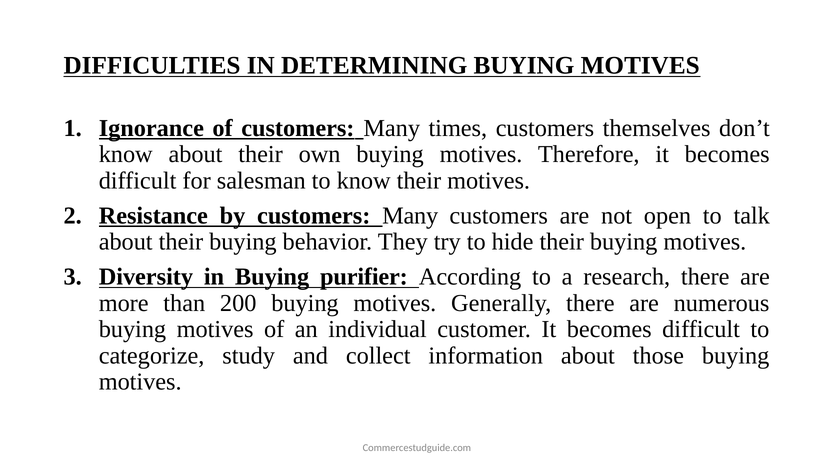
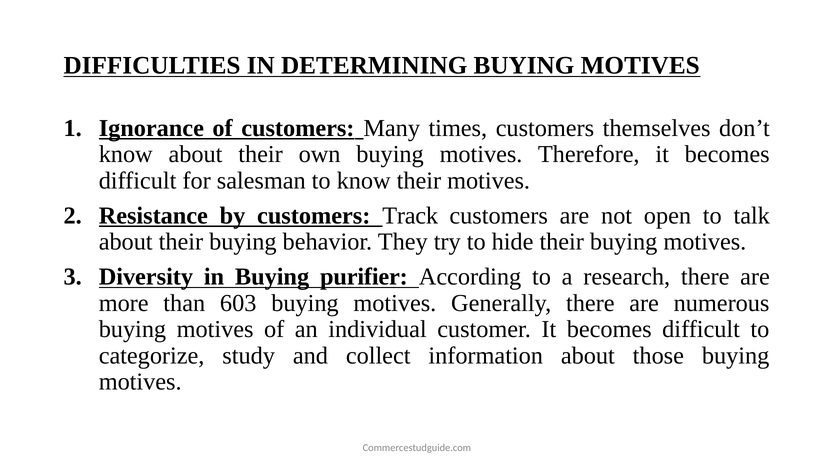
by customers Many: Many -> Track
200: 200 -> 603
